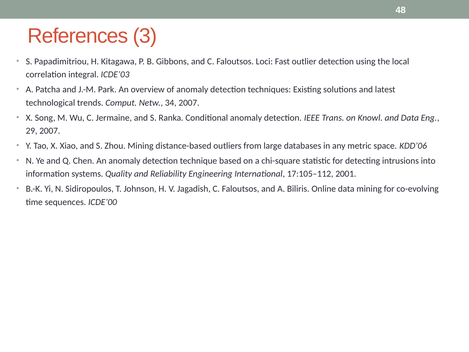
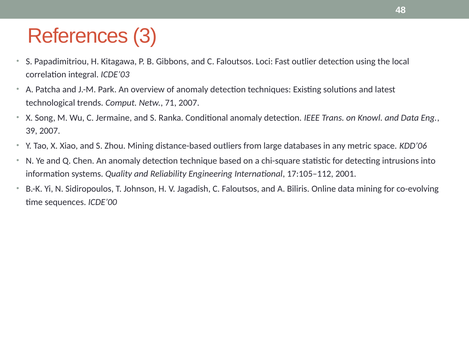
34: 34 -> 71
29: 29 -> 39
